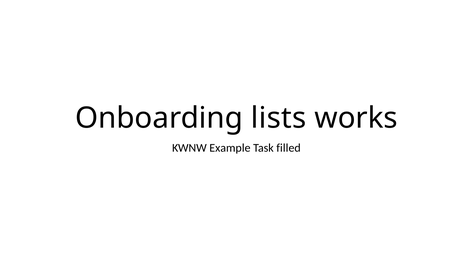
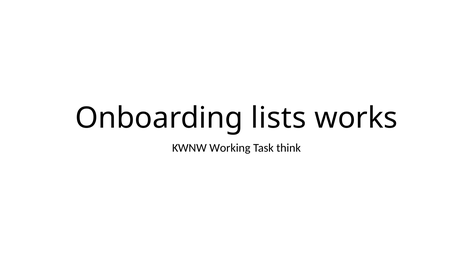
Example: Example -> Working
filled: filled -> think
